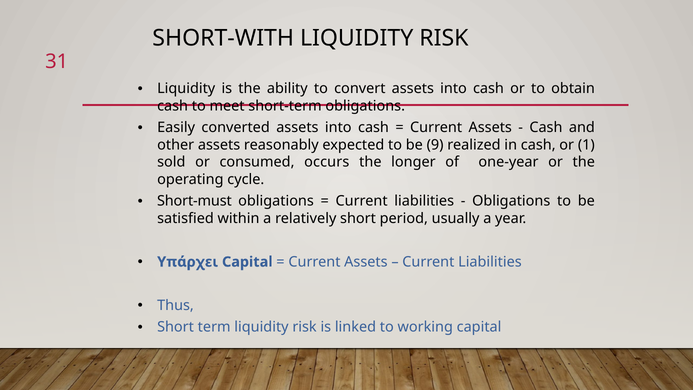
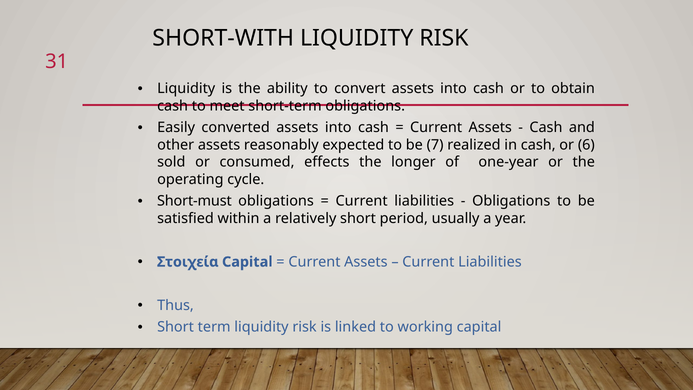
9: 9 -> 7
1: 1 -> 6
occurs: occurs -> effects
Υπάρχει: Υπάρχει -> Στοιχεία
